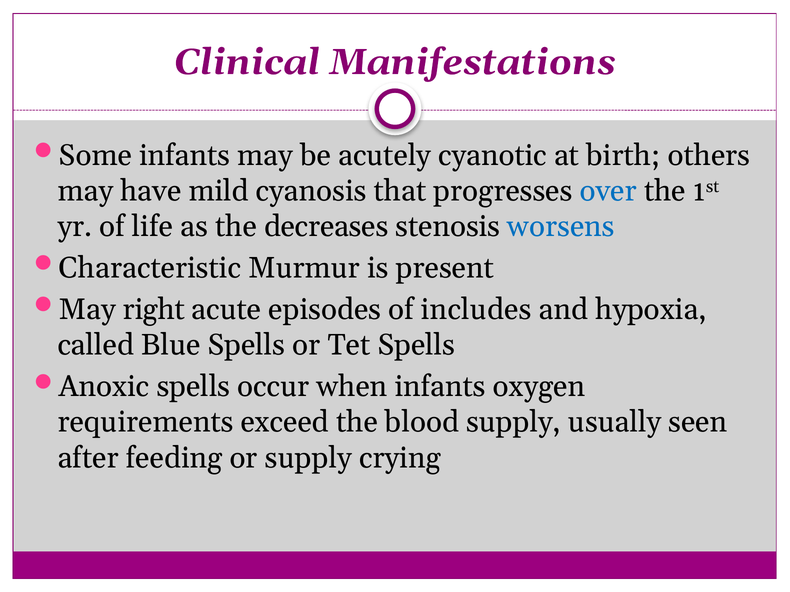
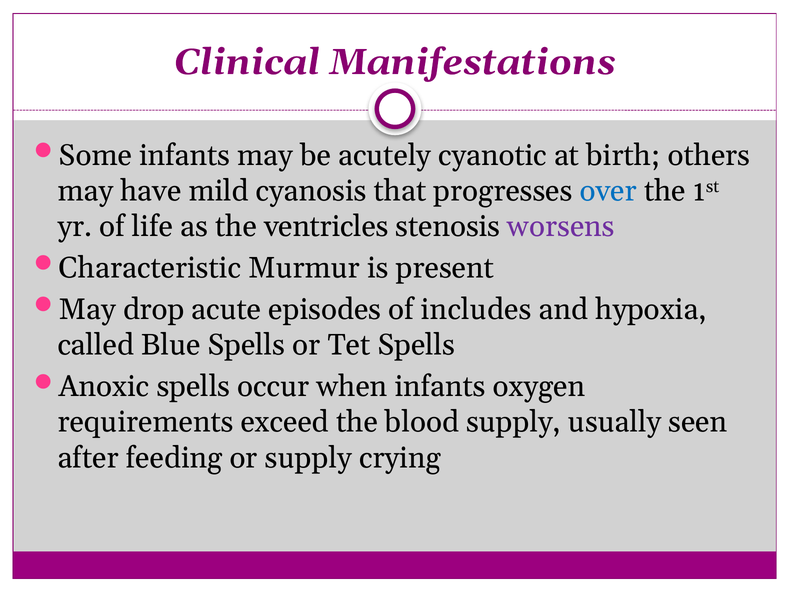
decreases: decreases -> ventricles
worsens colour: blue -> purple
right: right -> drop
